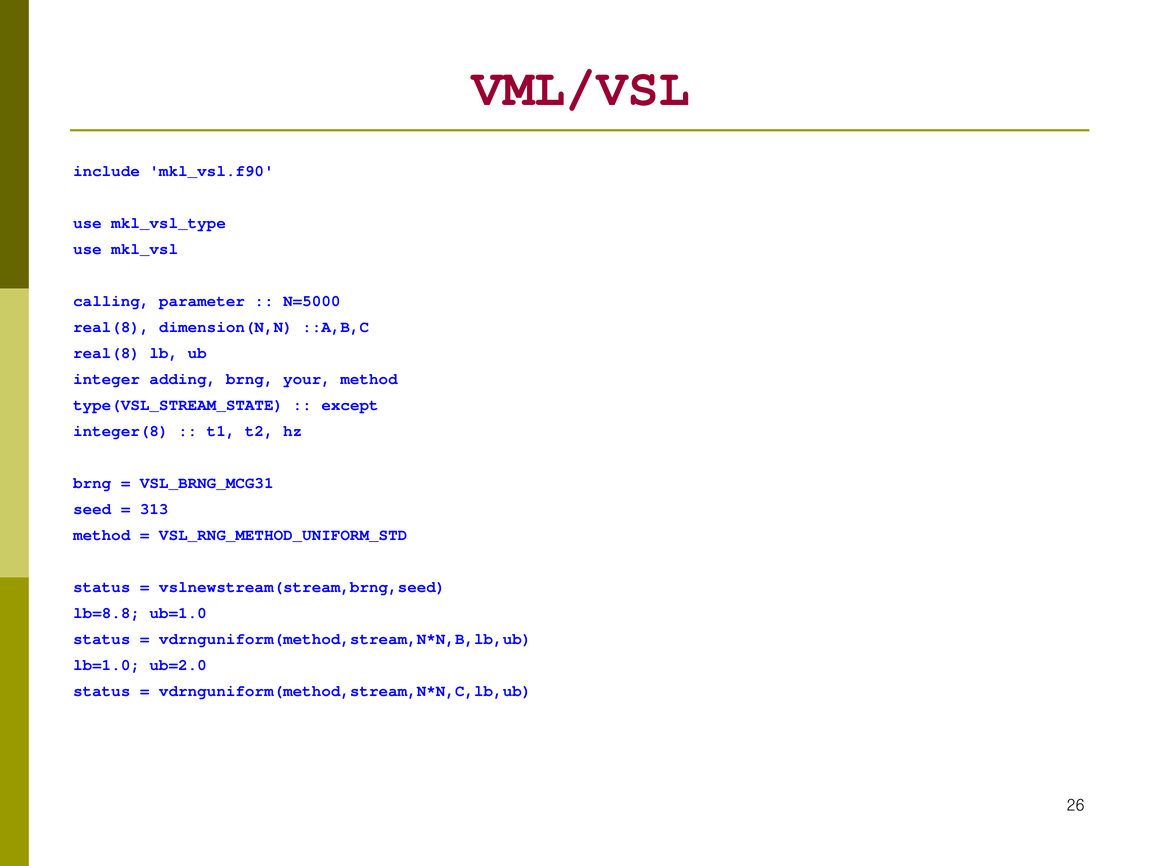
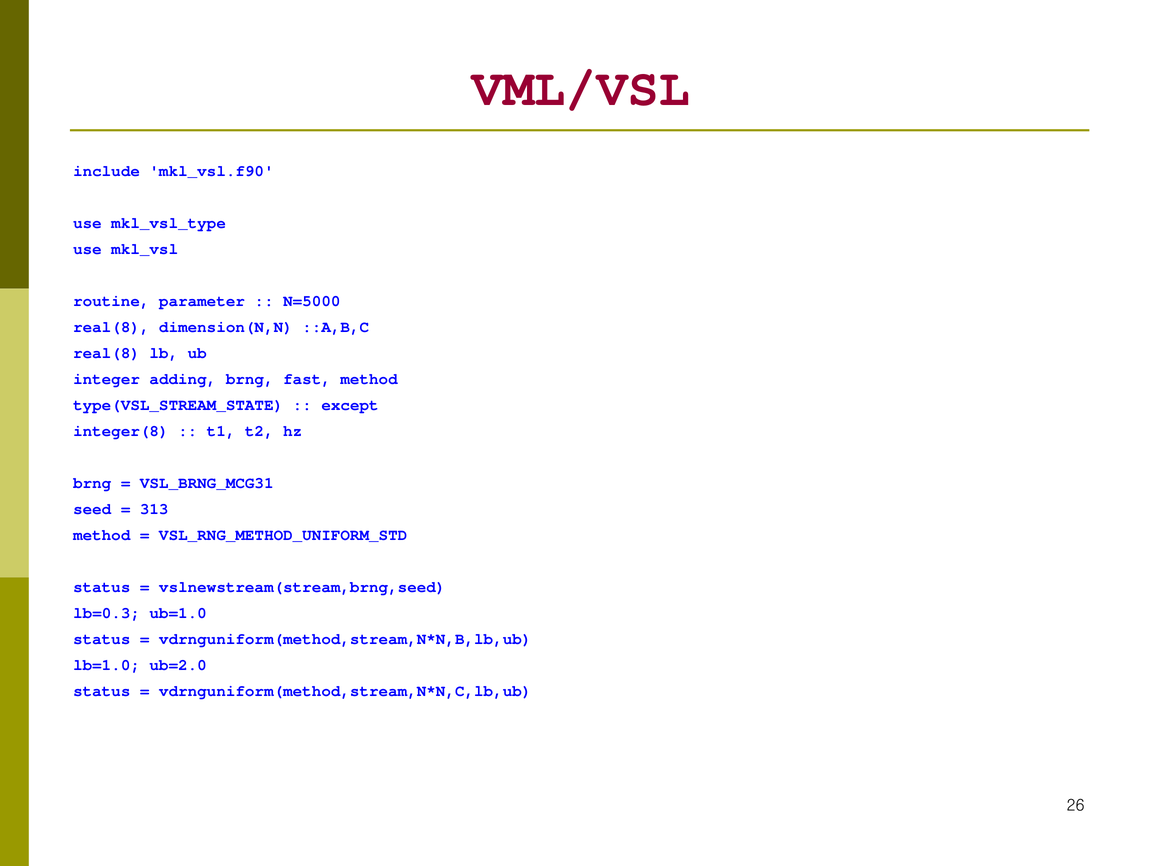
calling: calling -> routine
your: your -> fast
lb=8.8: lb=8.8 -> lb=0.3
